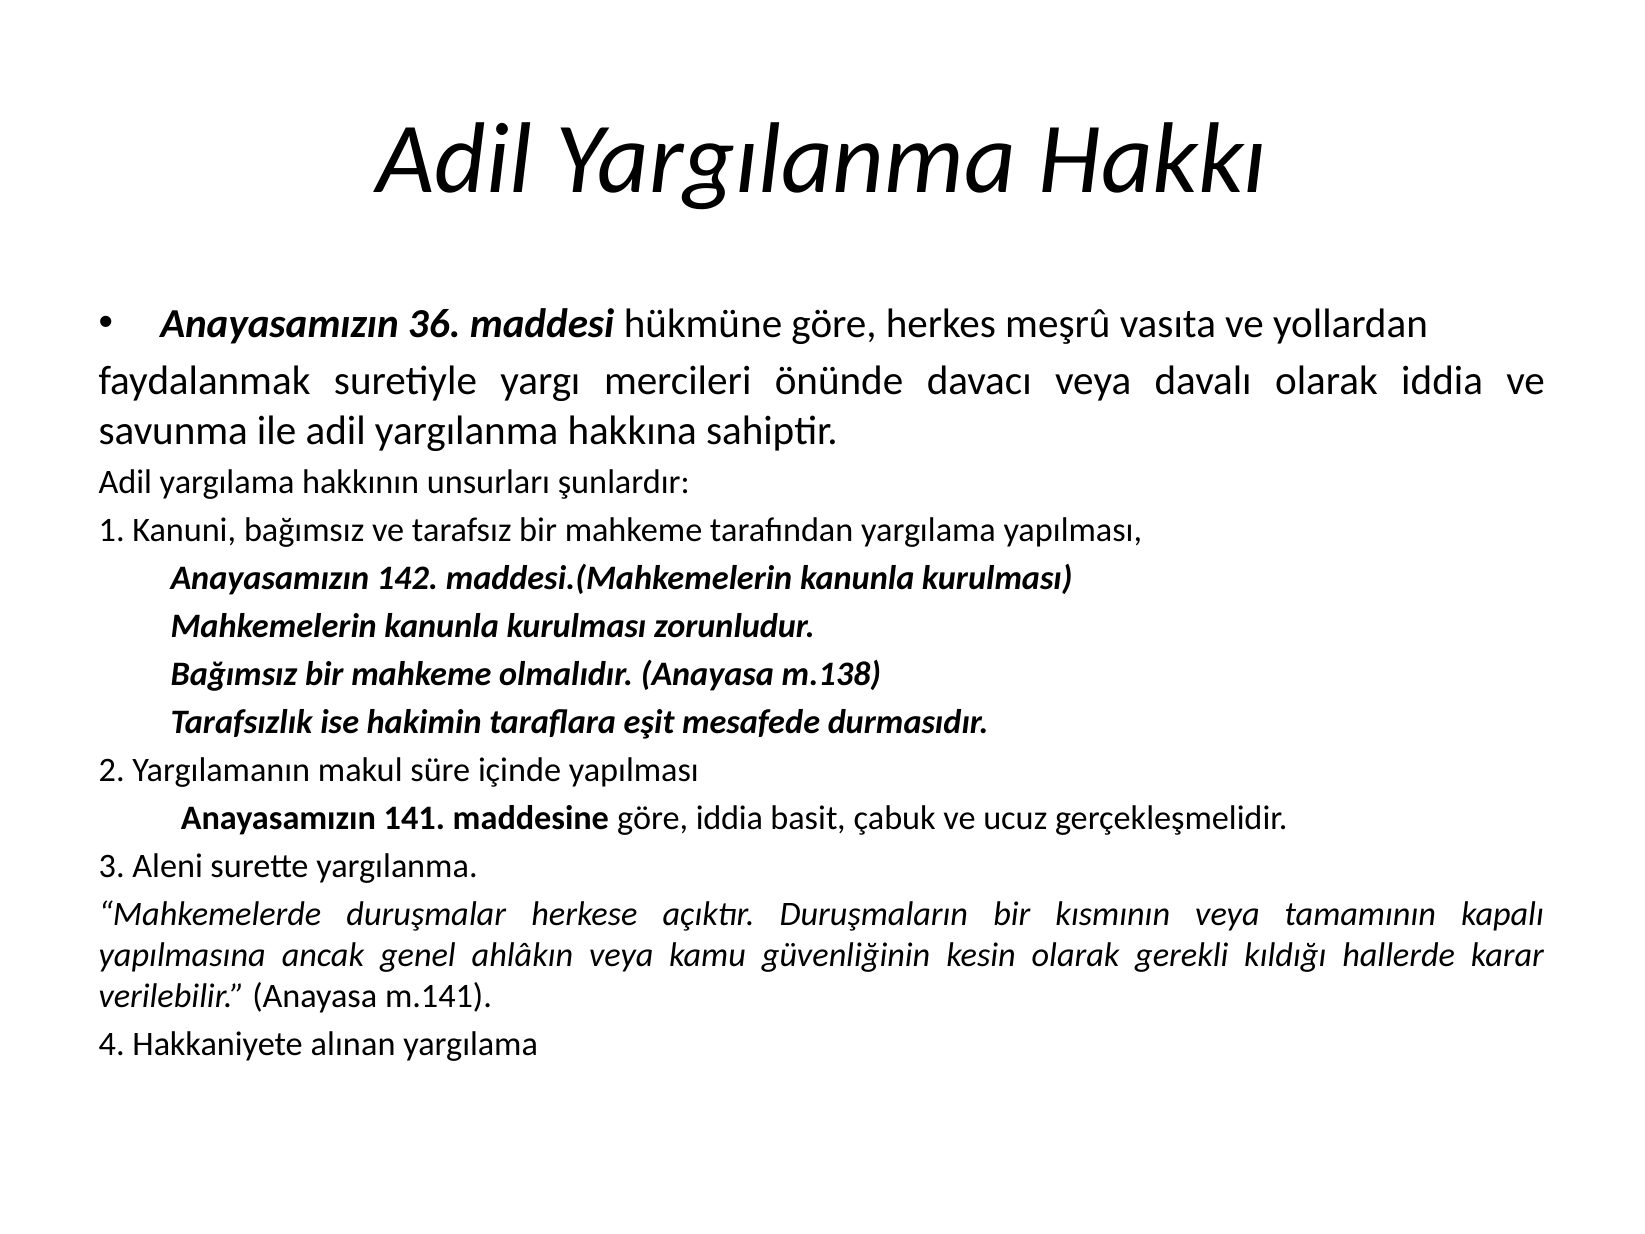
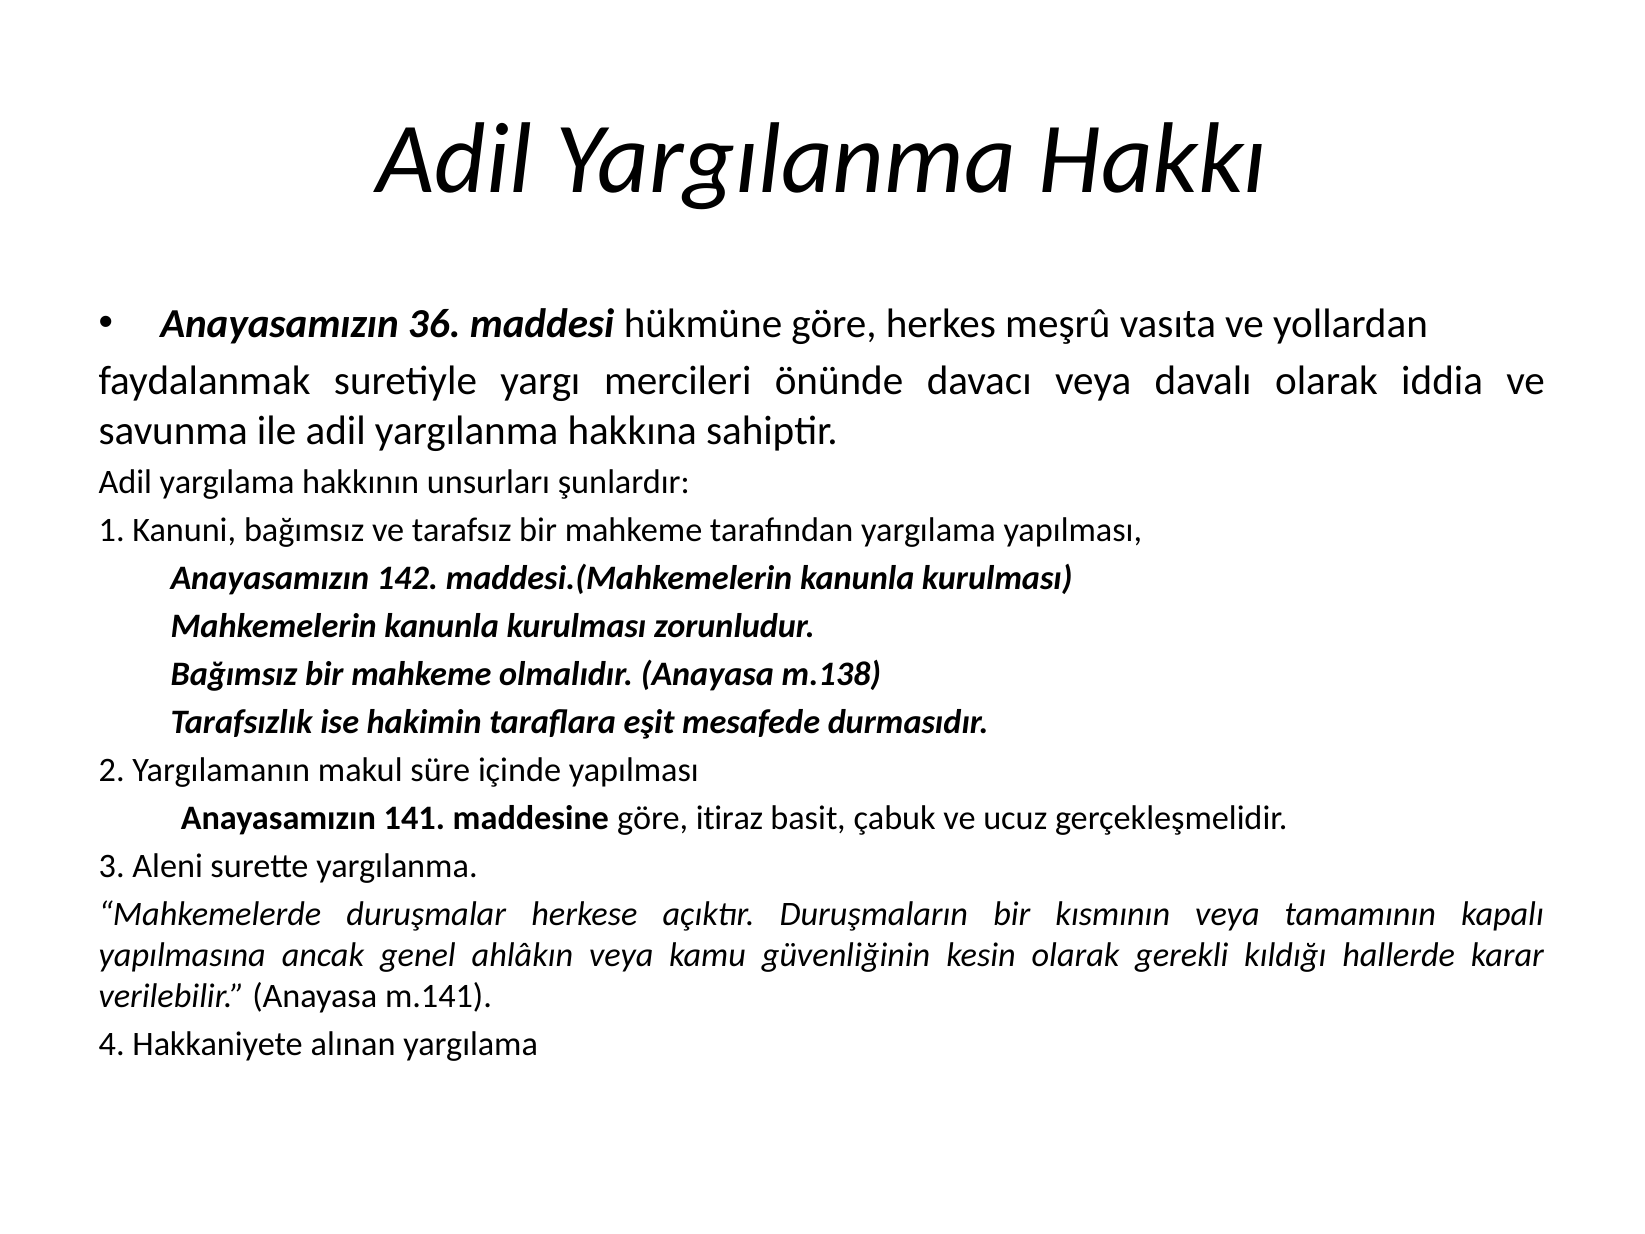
göre iddia: iddia -> itiraz
